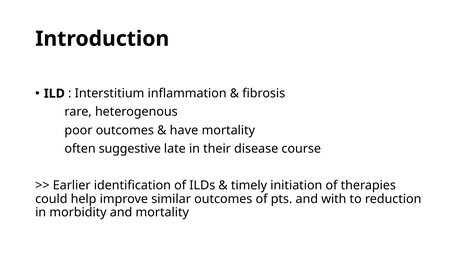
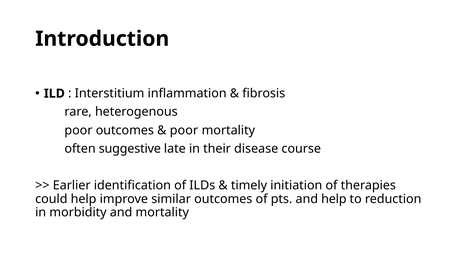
have at (184, 130): have -> poor
and with: with -> help
